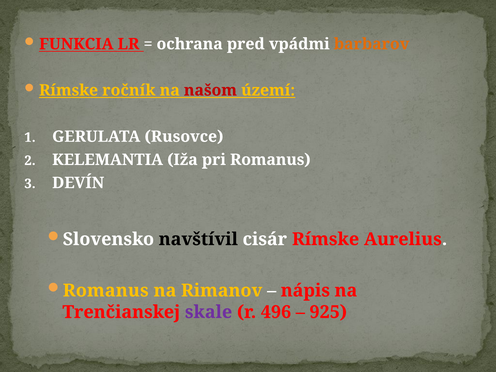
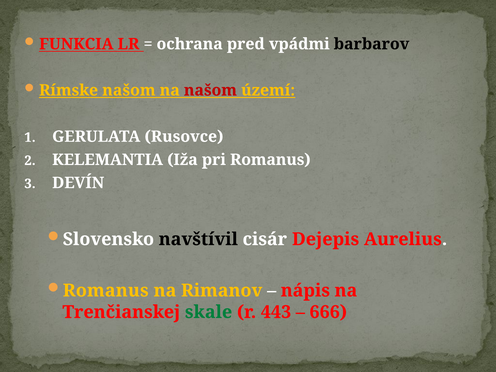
barbarov colour: orange -> black
Rímske ročník: ročník -> našom
cisár Rímske: Rímske -> Dejepis
skale colour: purple -> green
496: 496 -> 443
925: 925 -> 666
